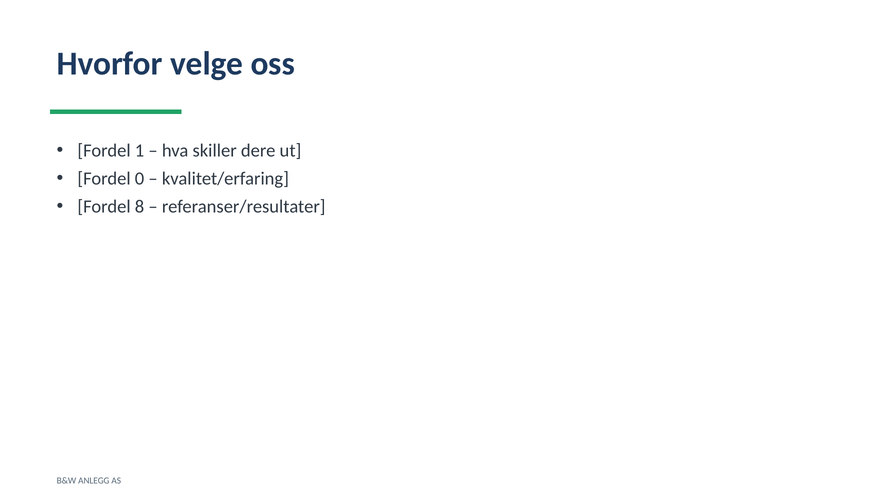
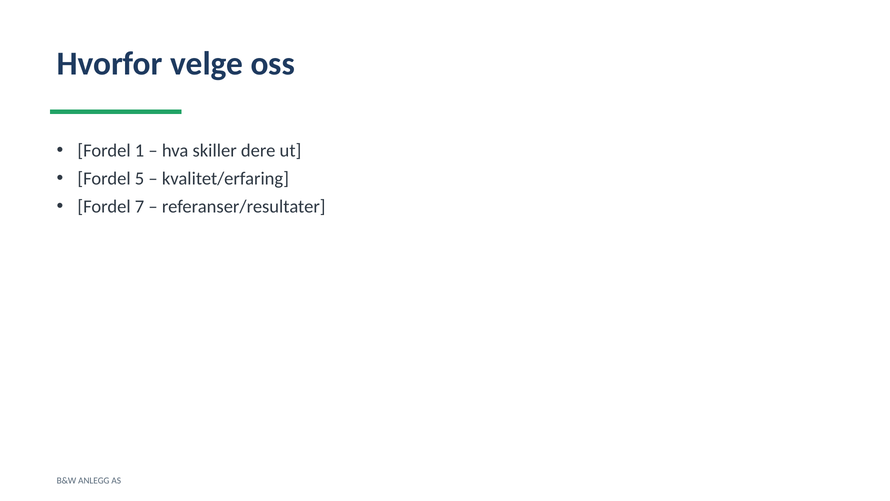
0: 0 -> 5
8: 8 -> 7
